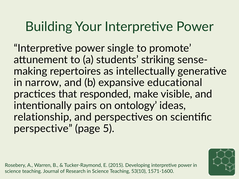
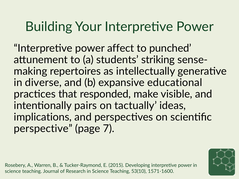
single: single -> affect
promote: promote -> punched
narrow: narrow -> diverse
ontology: ontology -> tactually
relationship: relationship -> implications
5: 5 -> 7
